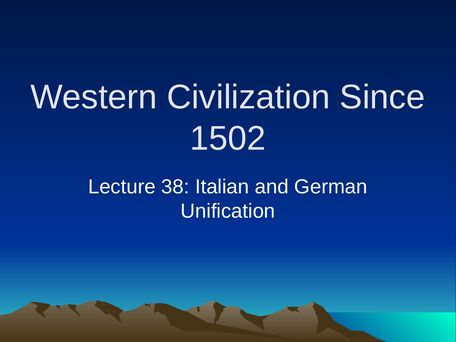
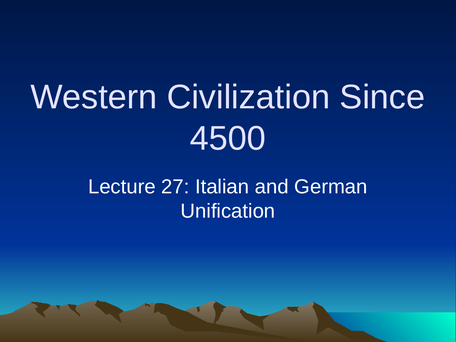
1502: 1502 -> 4500
38: 38 -> 27
